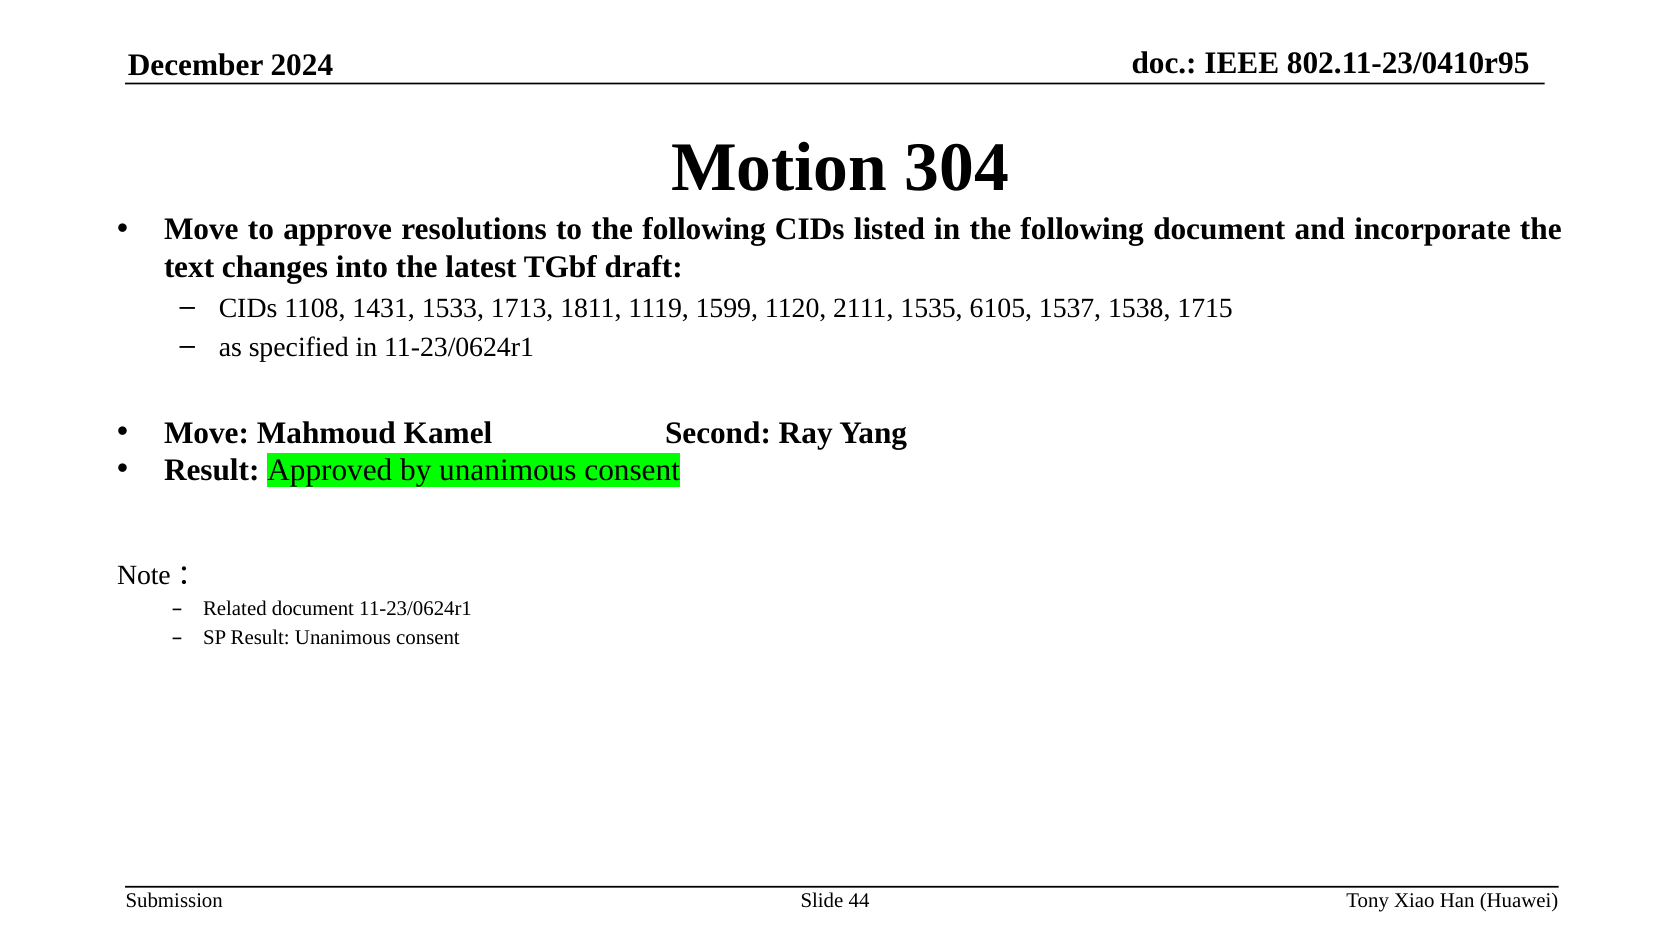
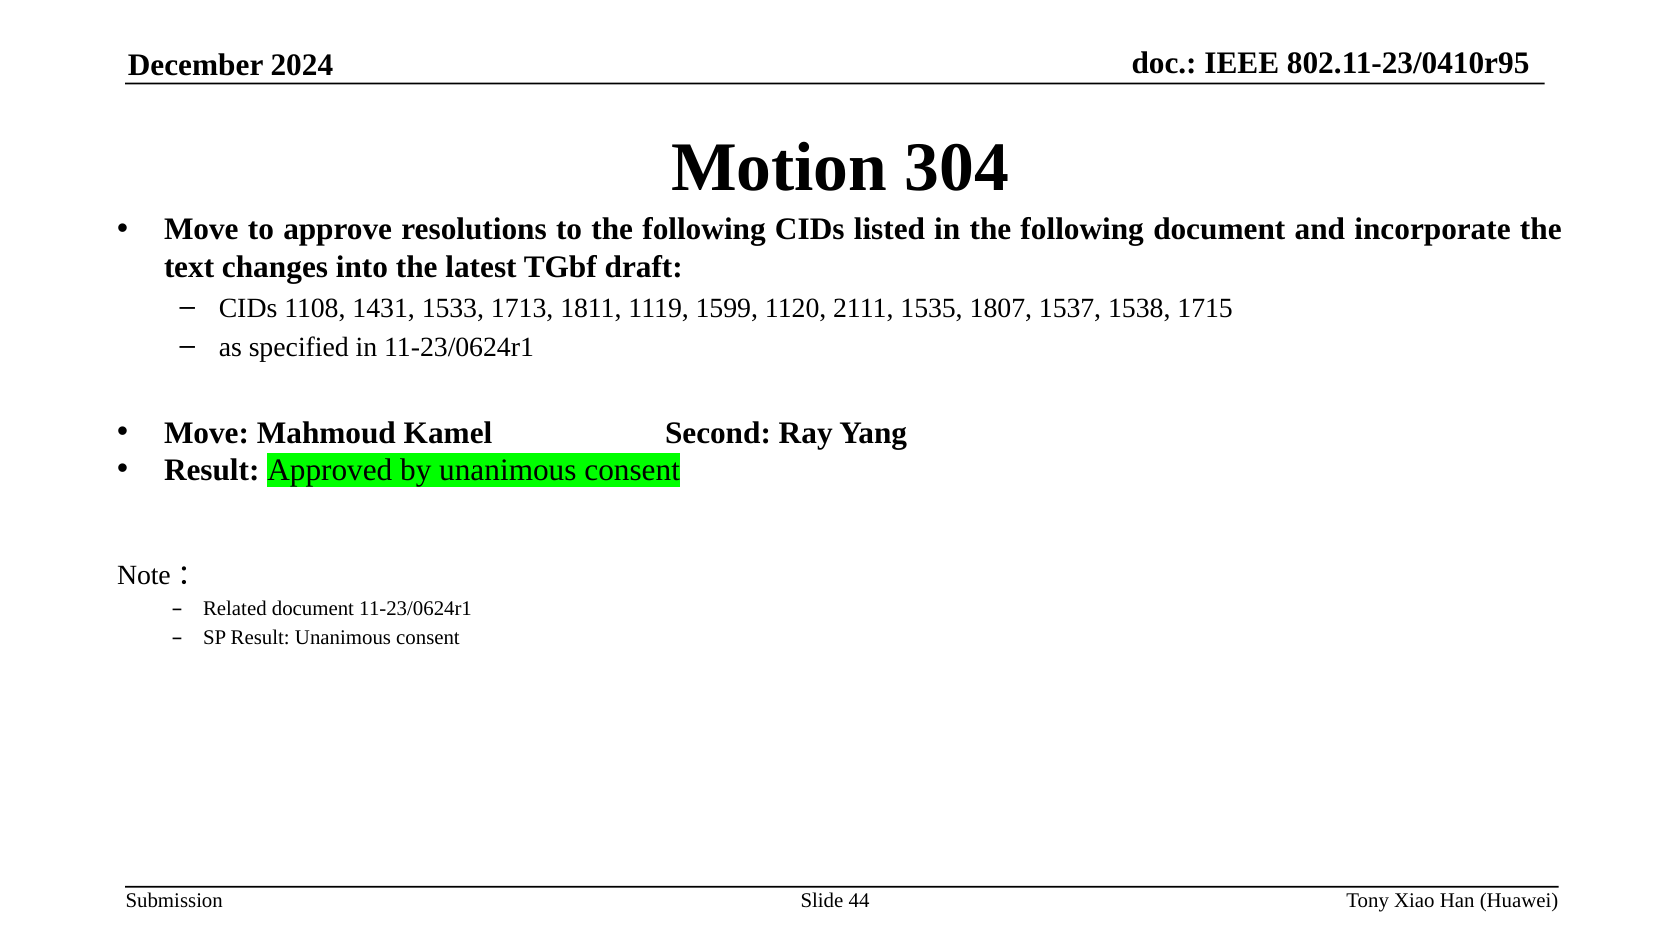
6105: 6105 -> 1807
